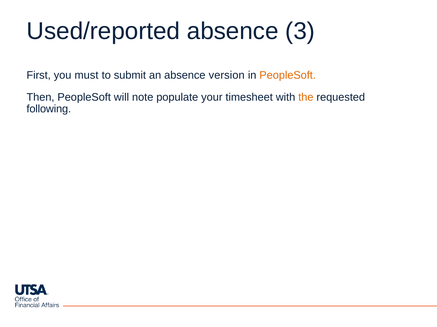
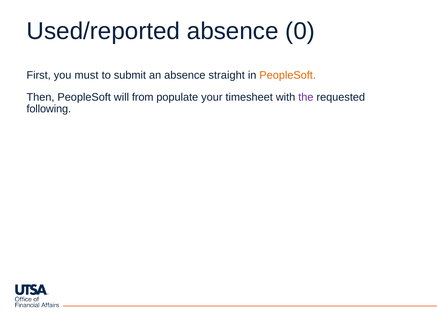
3: 3 -> 0
version: version -> straight
note: note -> from
the colour: orange -> purple
